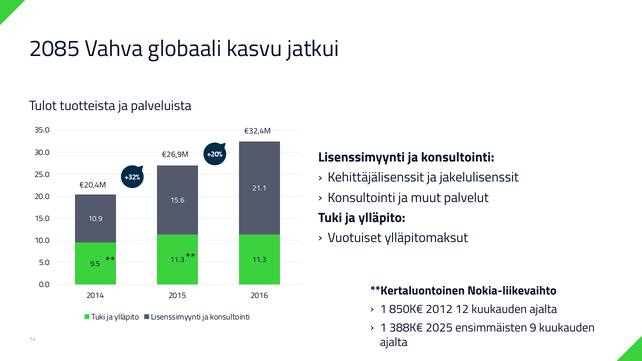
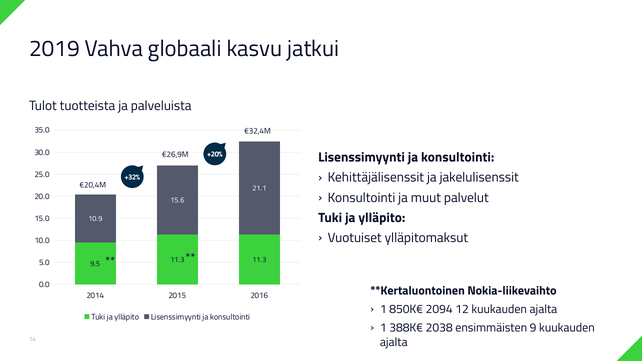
2085: 2085 -> 2019
2012: 2012 -> 2094
2025: 2025 -> 2038
